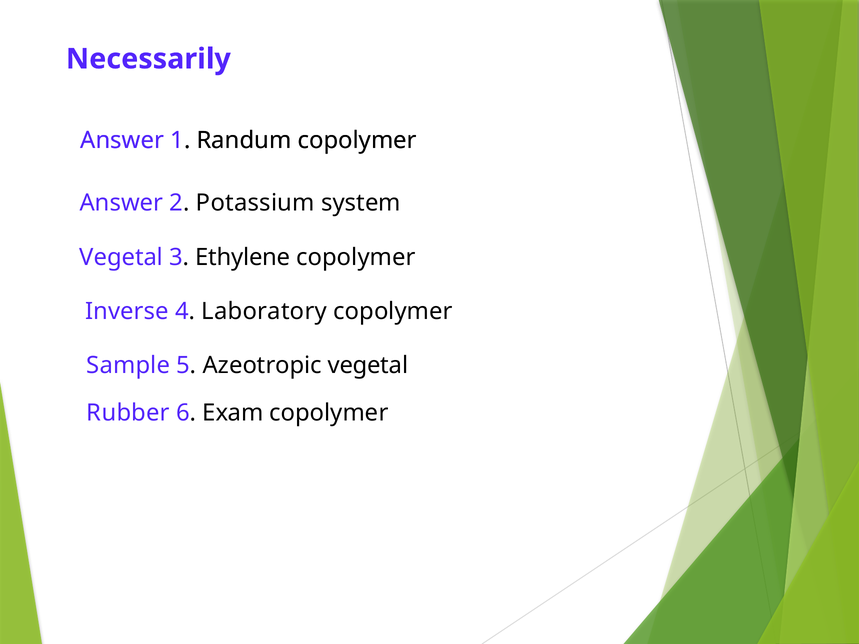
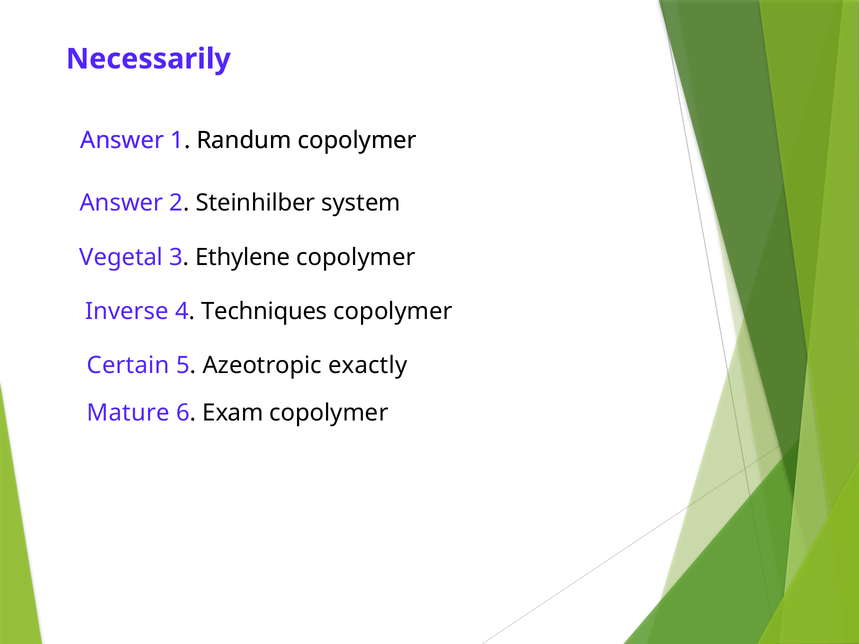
Potassium: Potassium -> Steinhilber
Laboratory: Laboratory -> Techniques
Sample: Sample -> Certain
Azeotropic vegetal: vegetal -> exactly
Rubber: Rubber -> Mature
